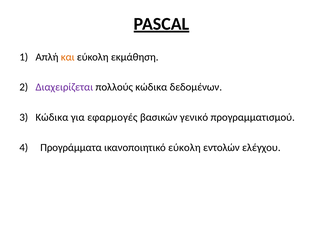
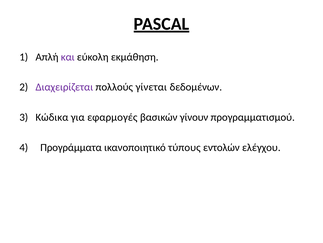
και colour: orange -> purple
πολλούς κώδικα: κώδικα -> γίνεται
γενικό: γενικό -> γίνουν
ικανοποιητικό εύκολη: εύκολη -> τύπους
